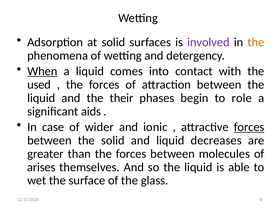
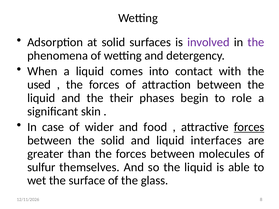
the at (256, 42) colour: orange -> purple
When underline: present -> none
aids: aids -> skin
ionic: ionic -> food
decreases: decreases -> interfaces
arises: arises -> sulfur
